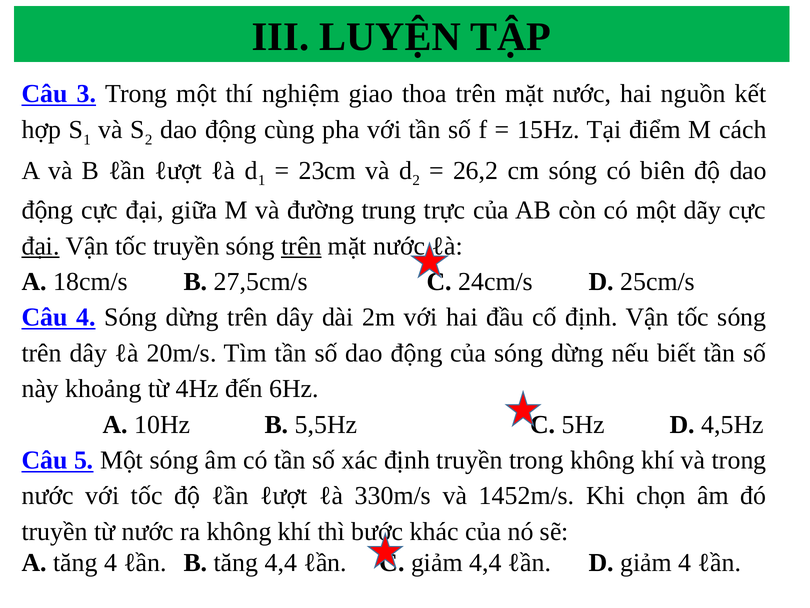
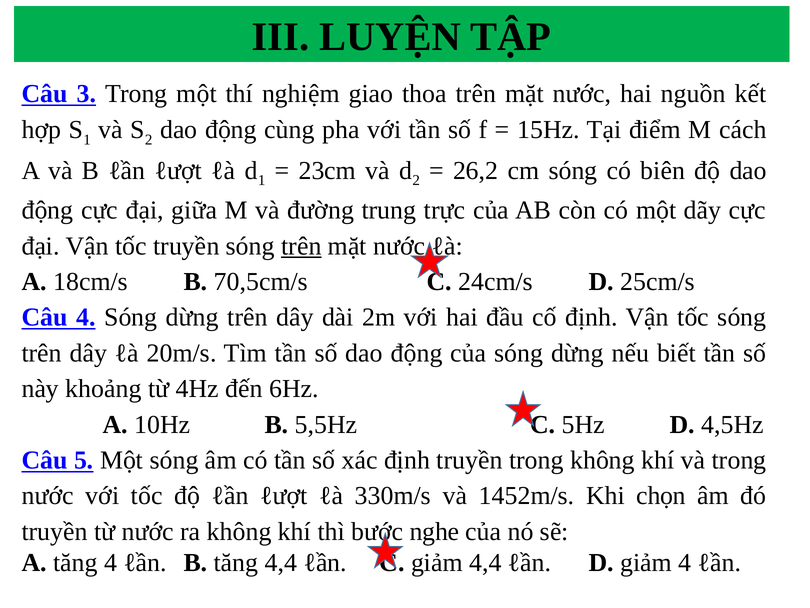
đại at (41, 246) underline: present -> none
27,5cm/s: 27,5cm/s -> 70,5cm/s
khác: khác -> nghe
